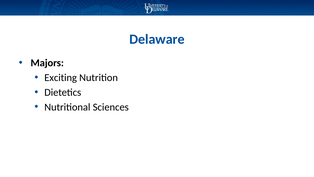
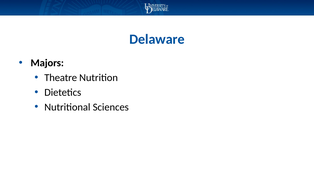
Exciting: Exciting -> Theatre
